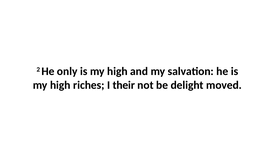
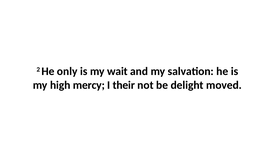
only is my high: high -> wait
riches: riches -> mercy
